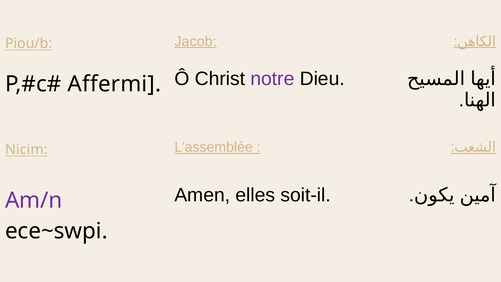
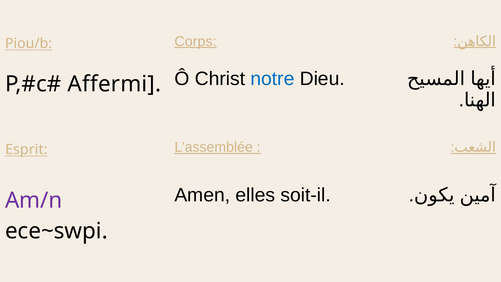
Jacob: Jacob -> Corps
notre colour: purple -> blue
Nicim: Nicim -> Esprit
